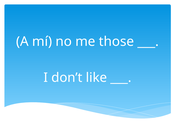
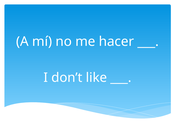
those: those -> hacer
